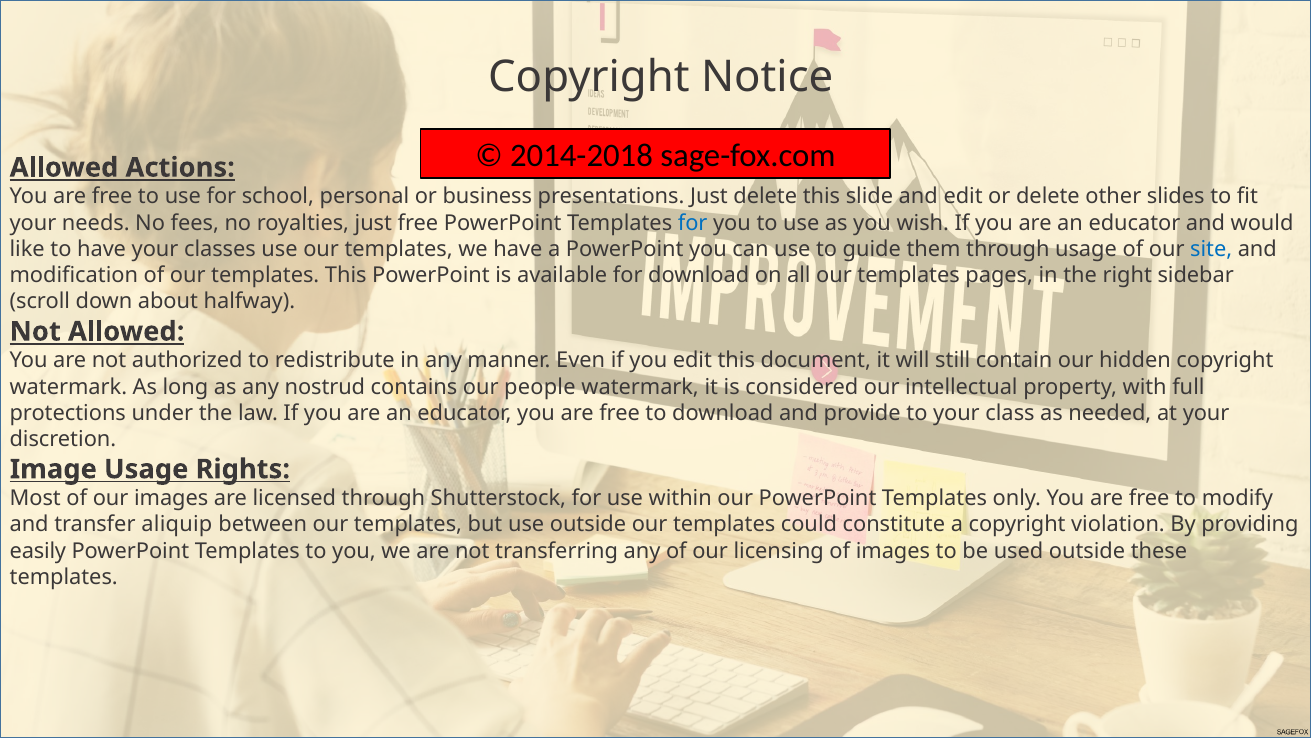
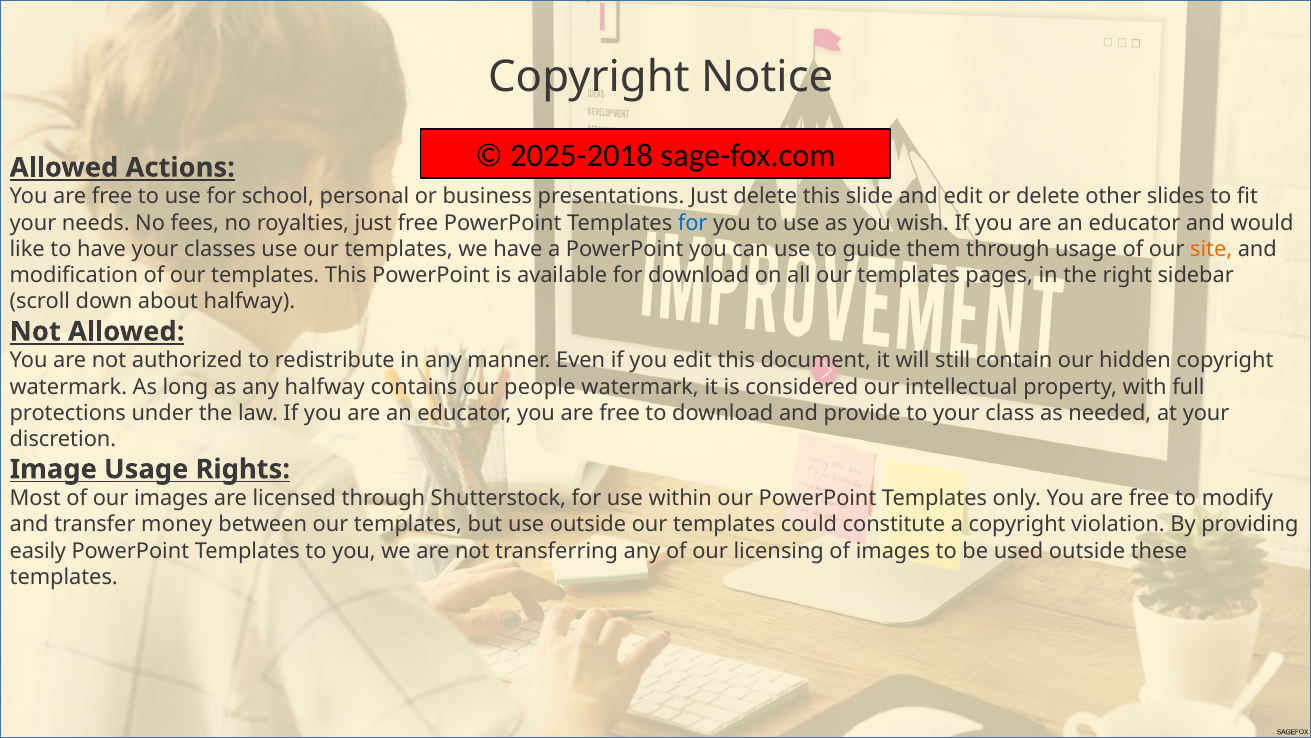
2014-2018: 2014-2018 -> 2025-2018
site colour: blue -> orange
any nostrud: nostrud -> halfway
aliquip: aliquip -> money
